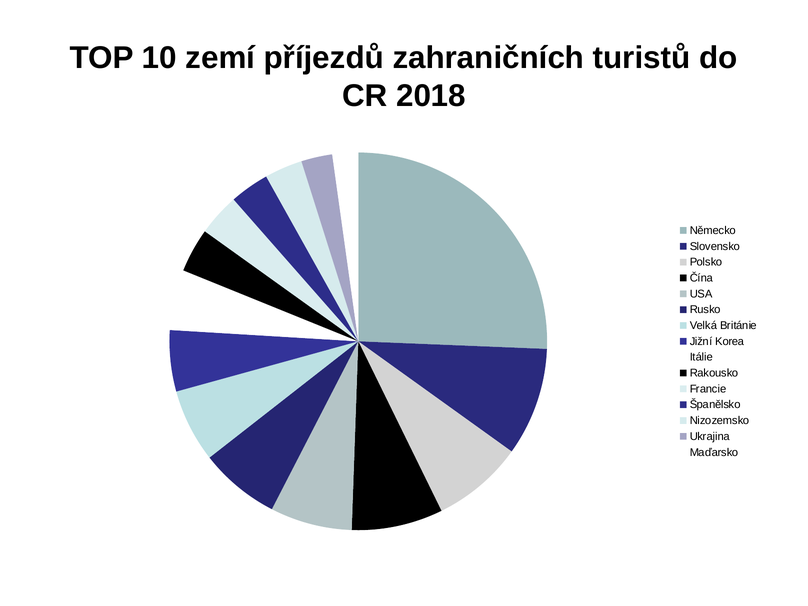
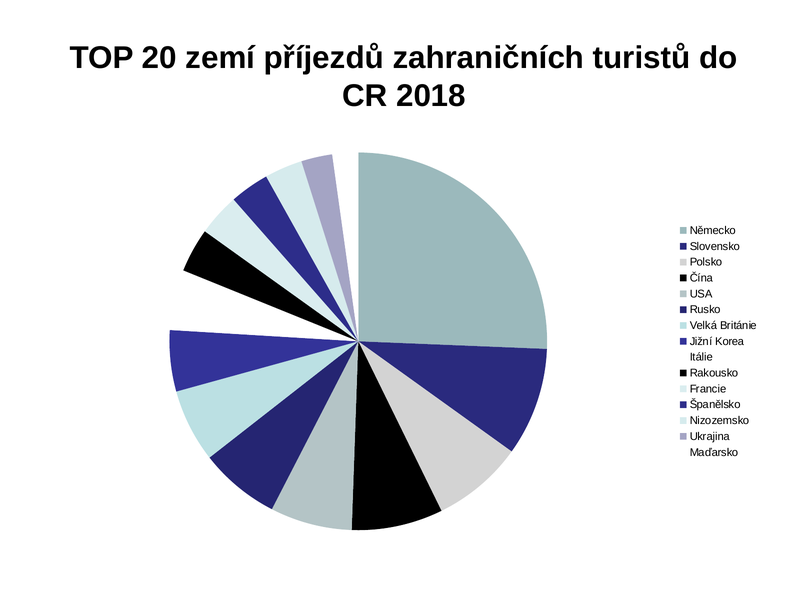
10: 10 -> 20
